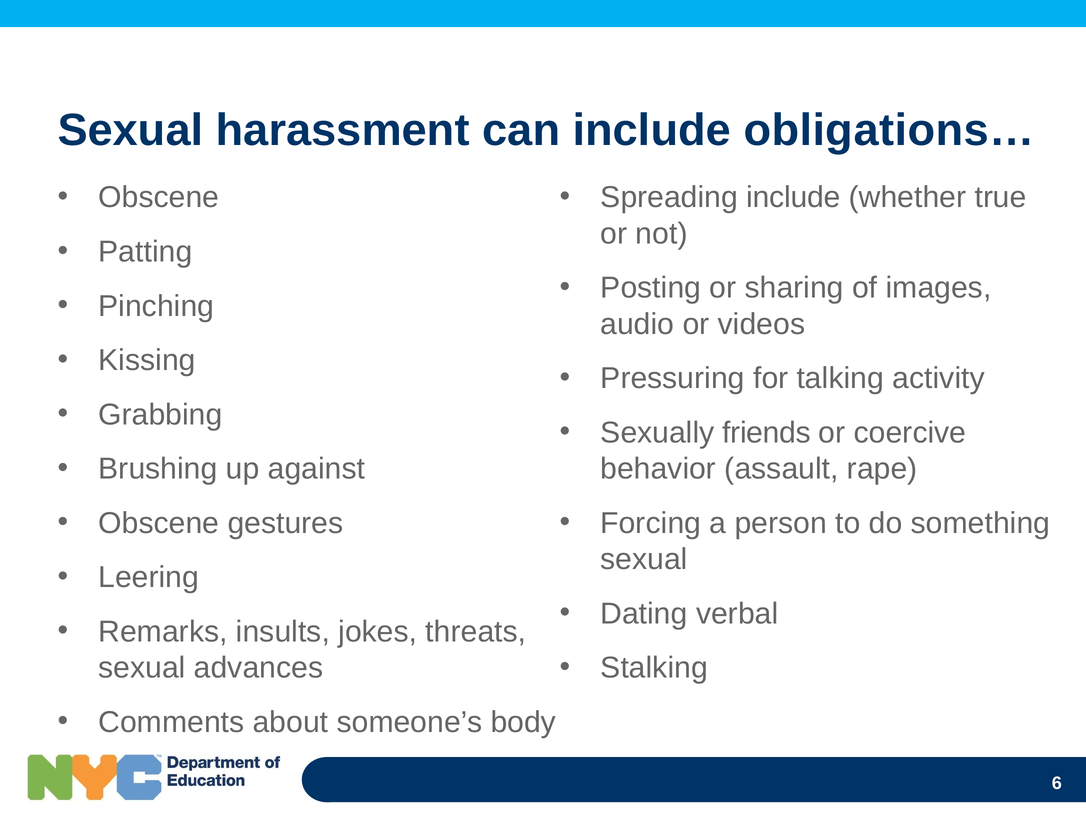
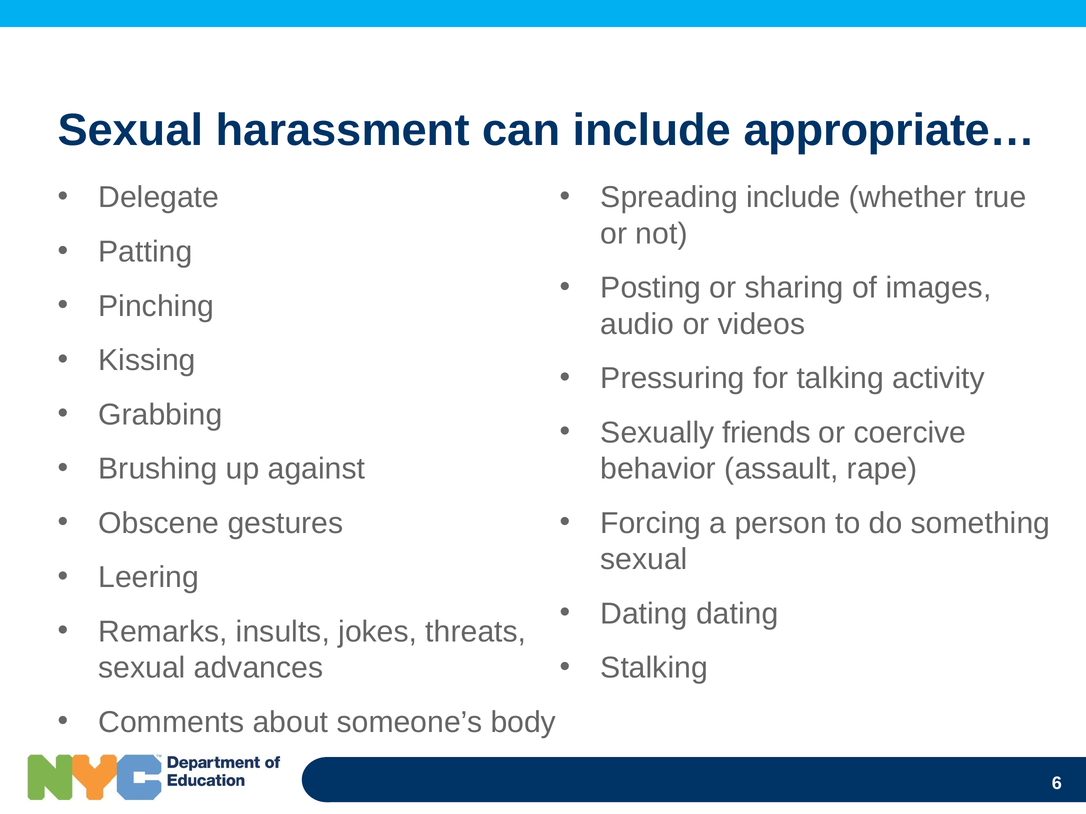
obligations…: obligations… -> appropriate…
Obscene at (159, 198): Obscene -> Delegate
Dating verbal: verbal -> dating
